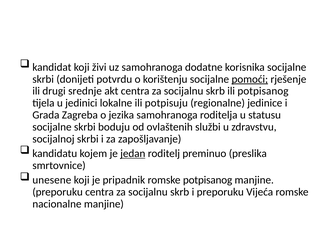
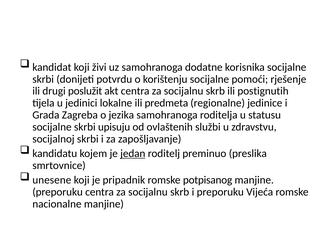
pomoći underline: present -> none
srednje: srednje -> poslužit
ili potpisanog: potpisanog -> postignutih
potpisuju: potpisuju -> predmeta
boduju: boduju -> upisuju
